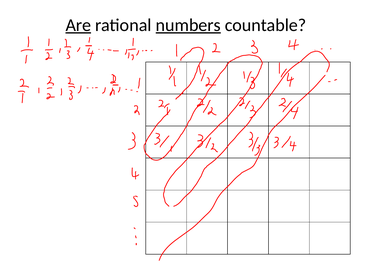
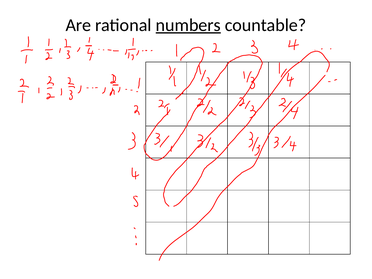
Are underline: present -> none
